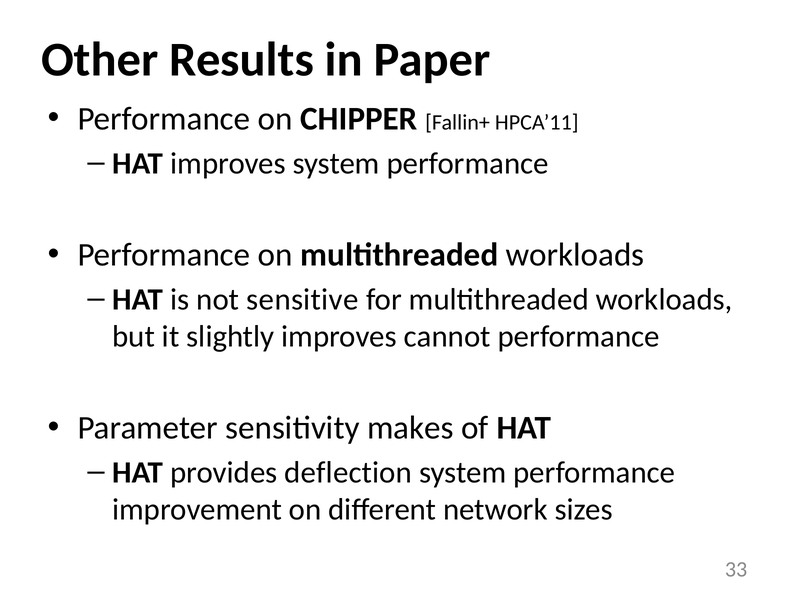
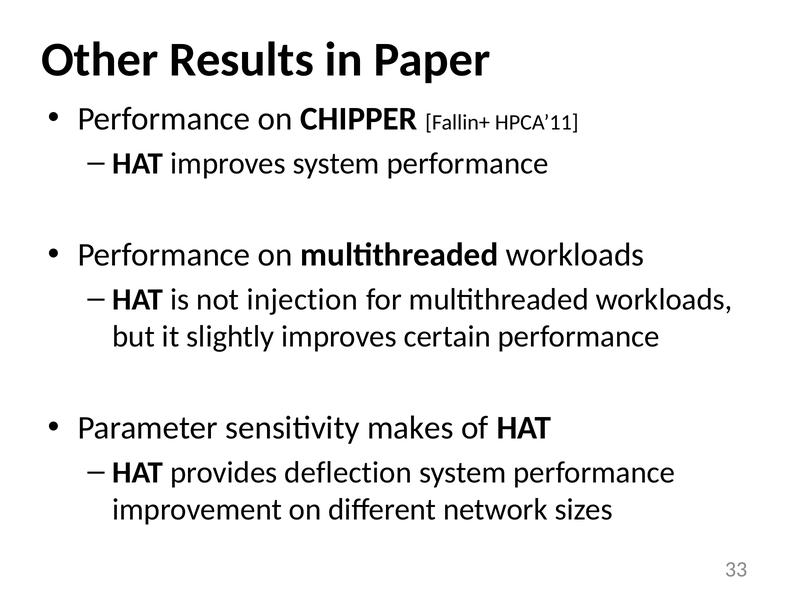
sensitive: sensitive -> injection
cannot: cannot -> certain
